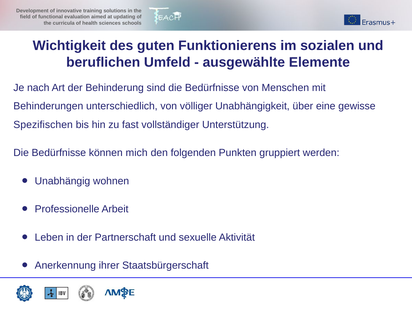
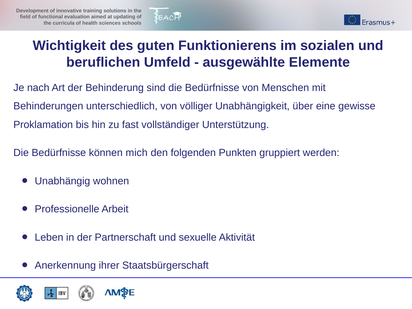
Spezifischen: Spezifischen -> Proklamation
